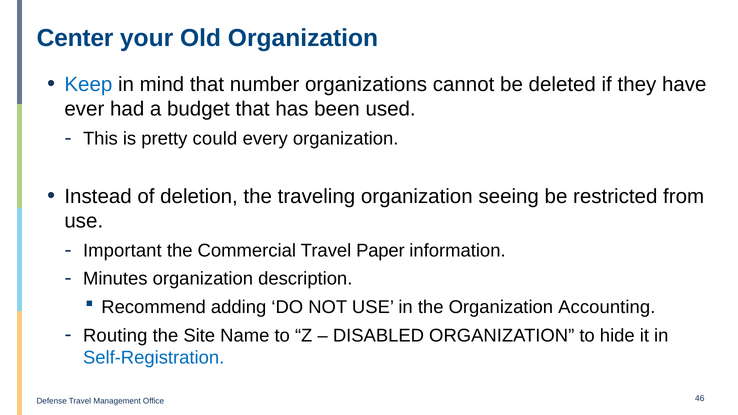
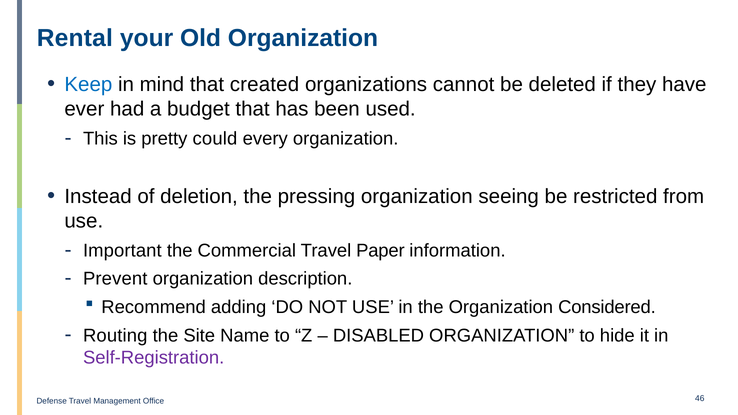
Center: Center -> Rental
number: number -> created
traveling: traveling -> pressing
Minutes: Minutes -> Prevent
Accounting: Accounting -> Considered
Self-Registration colour: blue -> purple
